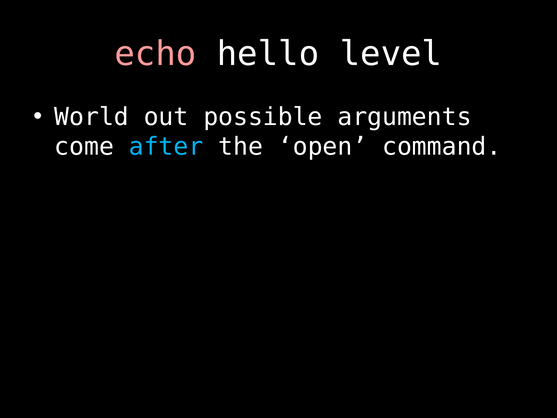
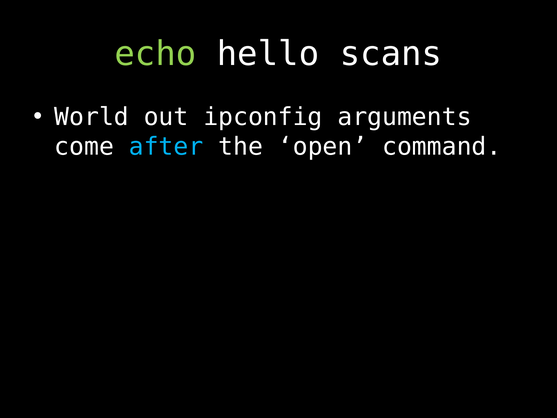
echo colour: pink -> light green
level: level -> scans
possible: possible -> ipconfig
